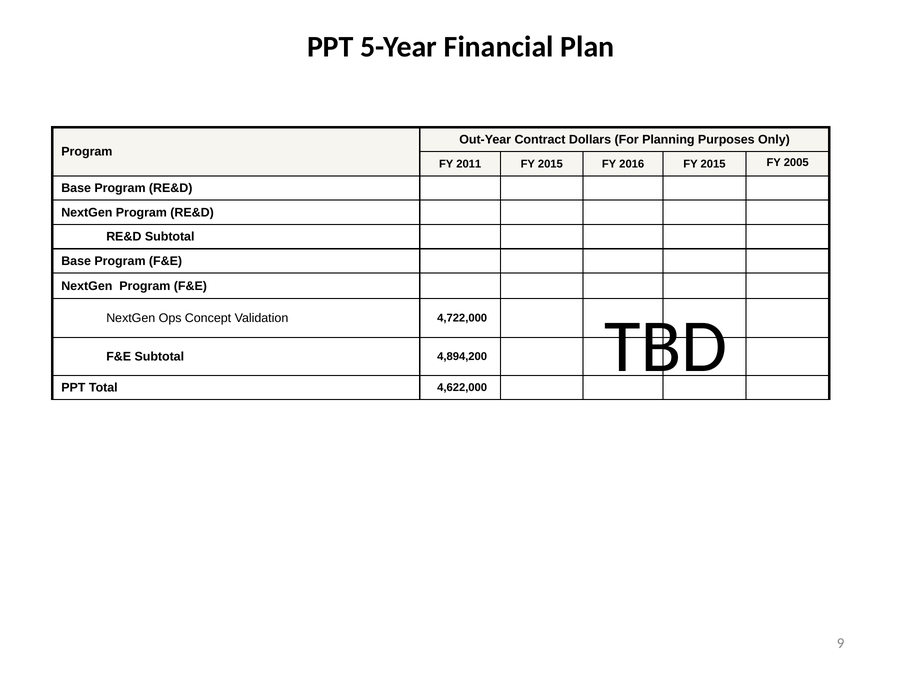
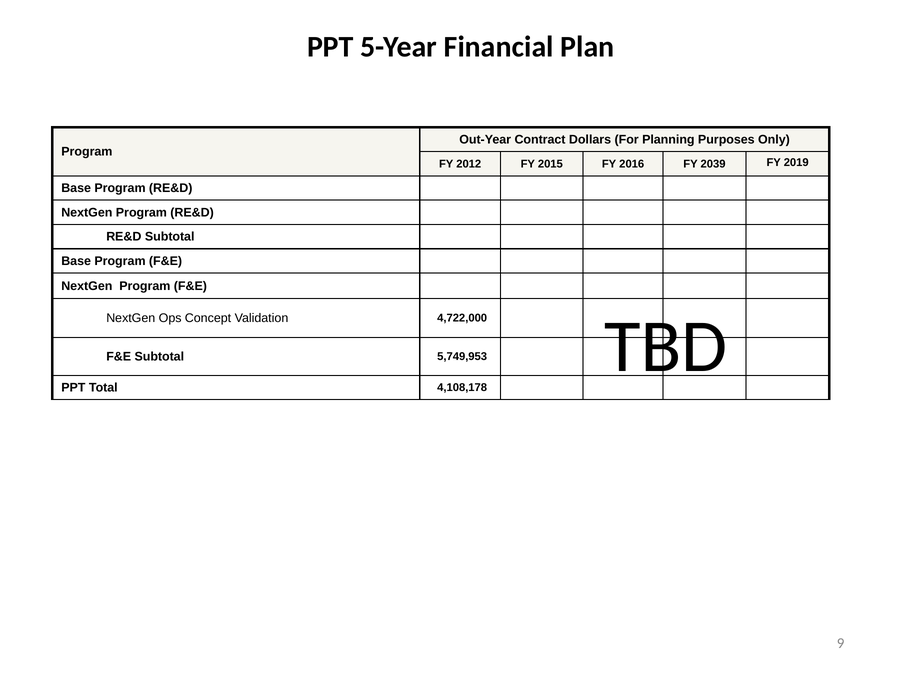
2011: 2011 -> 2012
2016 FY 2015: 2015 -> 2039
2005: 2005 -> 2019
4,894,200: 4,894,200 -> 5,749,953
4,622,000: 4,622,000 -> 4,108,178
